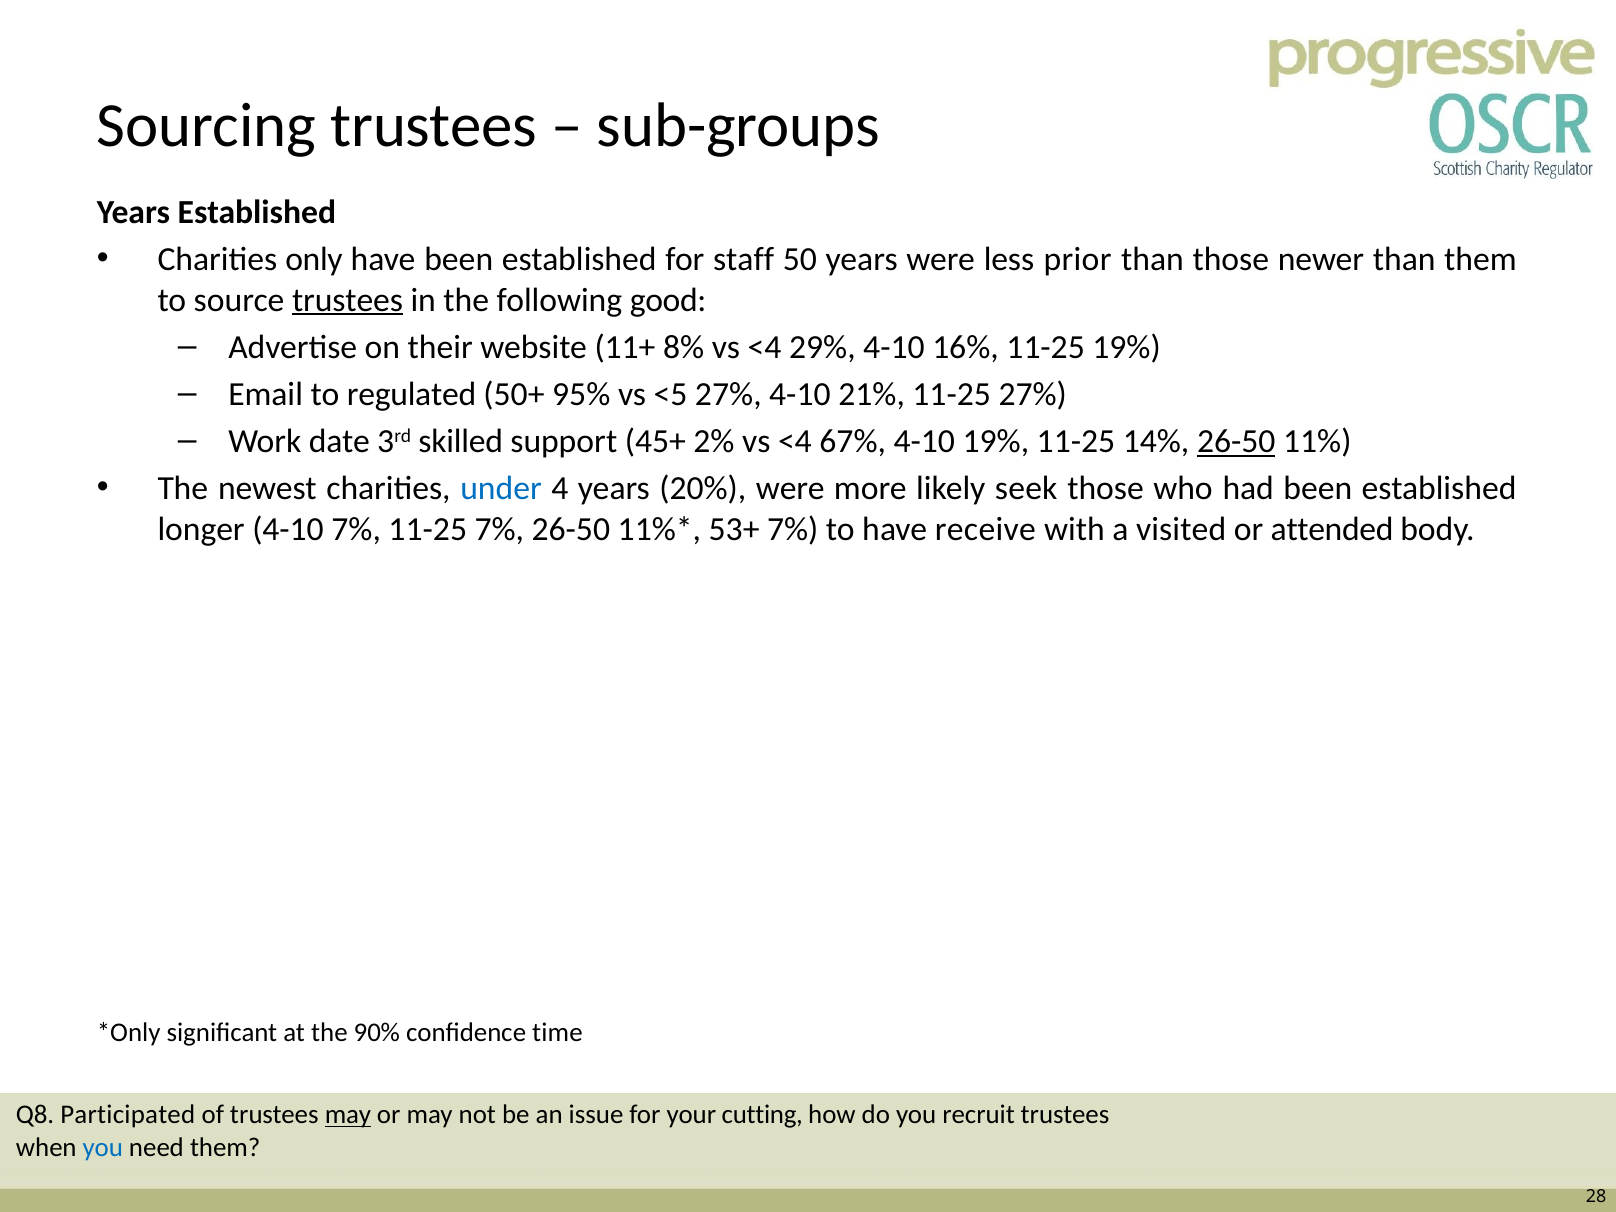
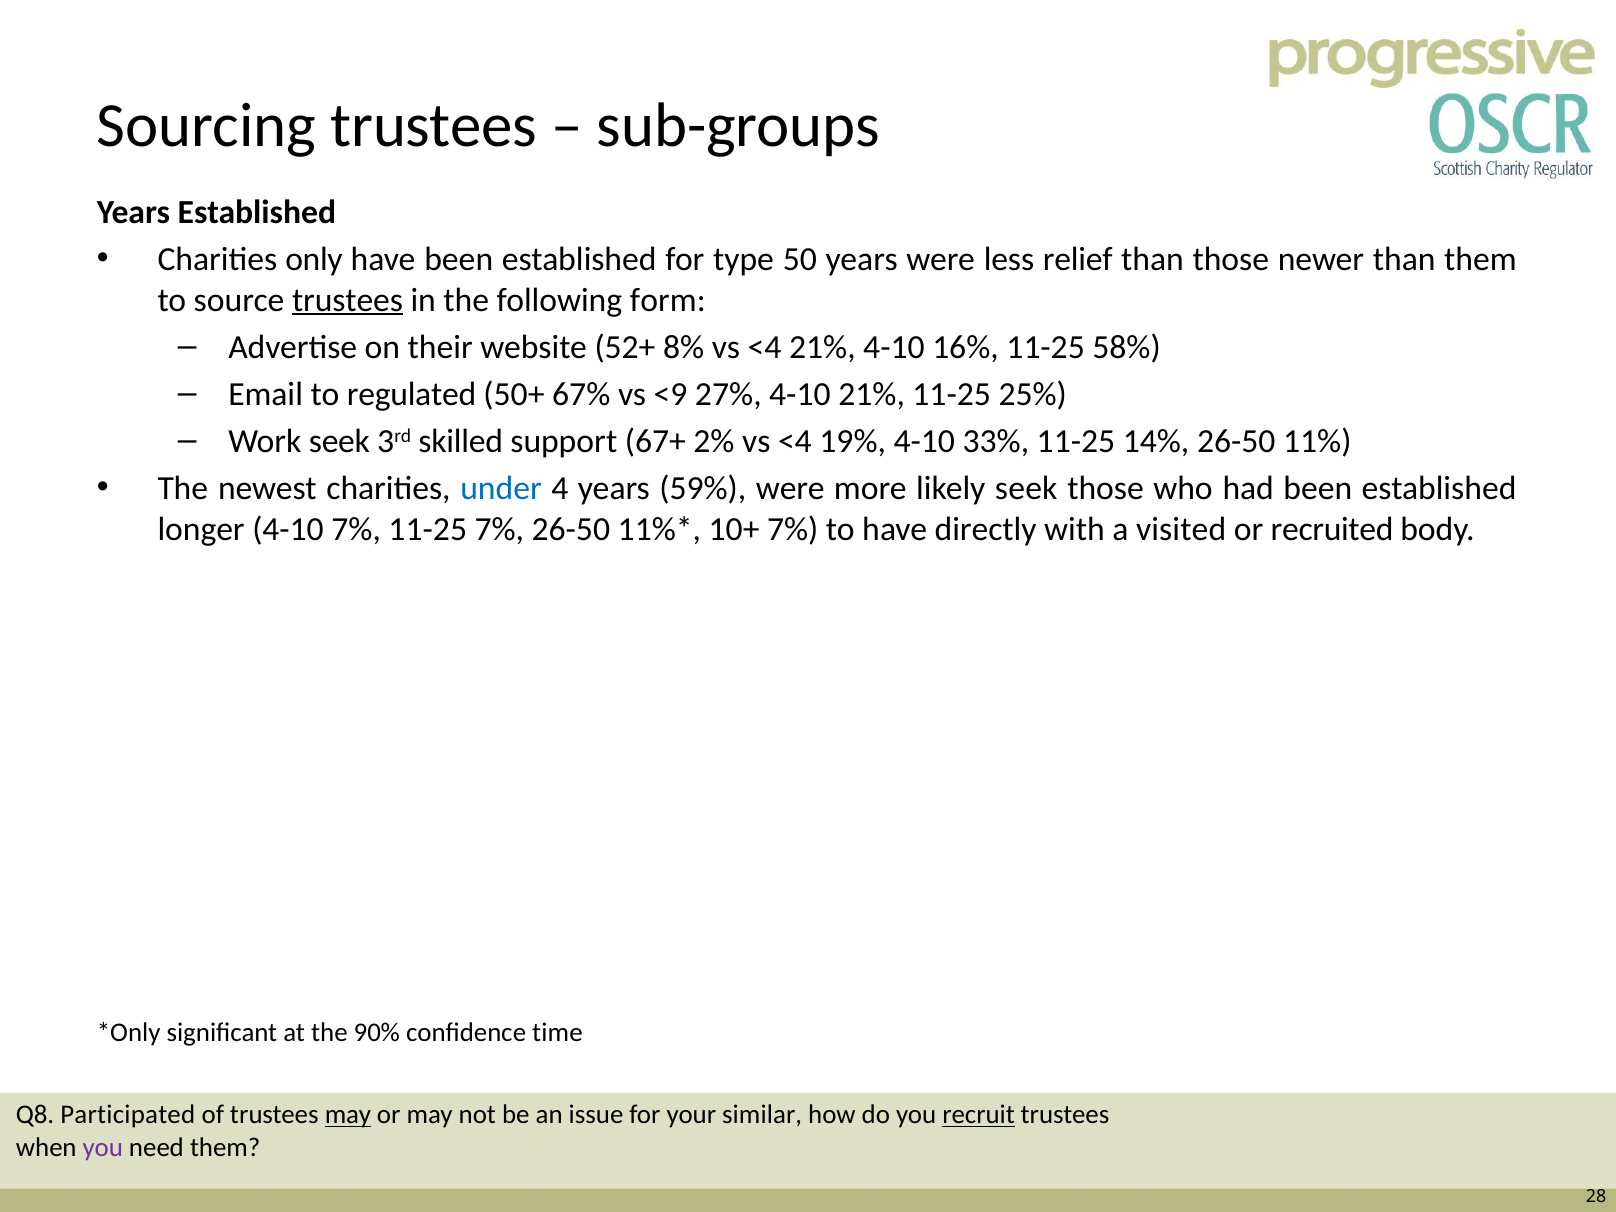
staff: staff -> type
prior: prior -> relief
good: good -> form
11+: 11+ -> 52+
<4 29%: 29% -> 21%
11-25 19%: 19% -> 58%
95%: 95% -> 67%
<5: <5 -> <9
11-25 27%: 27% -> 25%
Work date: date -> seek
45+: 45+ -> 67+
67%: 67% -> 19%
4-10 19%: 19% -> 33%
26-50 at (1236, 441) underline: present -> none
20%: 20% -> 59%
53+: 53+ -> 10+
receive: receive -> directly
attended: attended -> recruited
cutting: cutting -> similar
recruit underline: none -> present
you at (103, 1147) colour: blue -> purple
